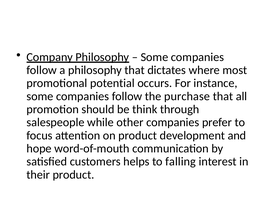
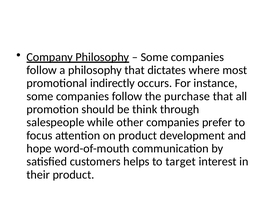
potential: potential -> indirectly
falling: falling -> target
